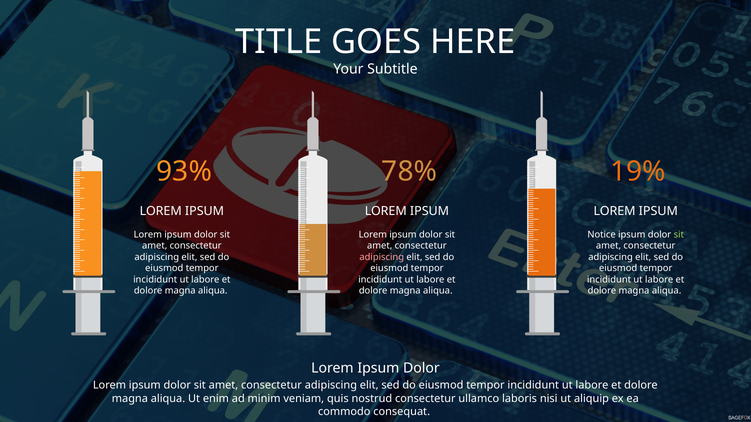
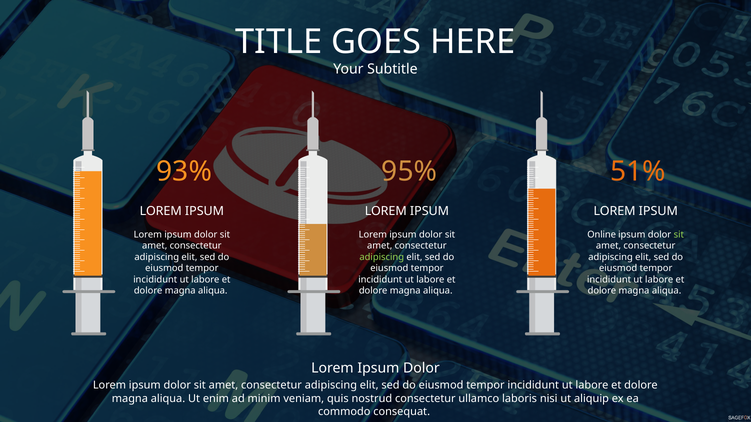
78%: 78% -> 95%
19%: 19% -> 51%
Notice: Notice -> Online
adipiscing at (382, 257) colour: pink -> light green
